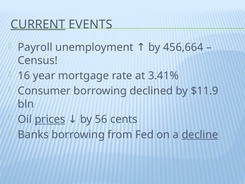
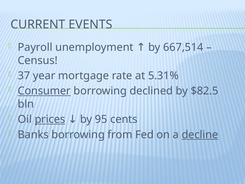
CURRENT underline: present -> none
456,664: 456,664 -> 667,514
16: 16 -> 37
3.41%: 3.41% -> 5.31%
Consumer underline: none -> present
$11.9: $11.9 -> $82.5
56: 56 -> 95
